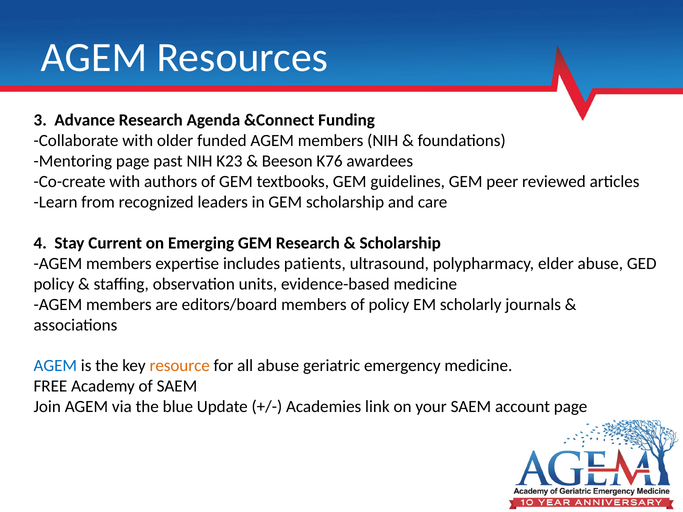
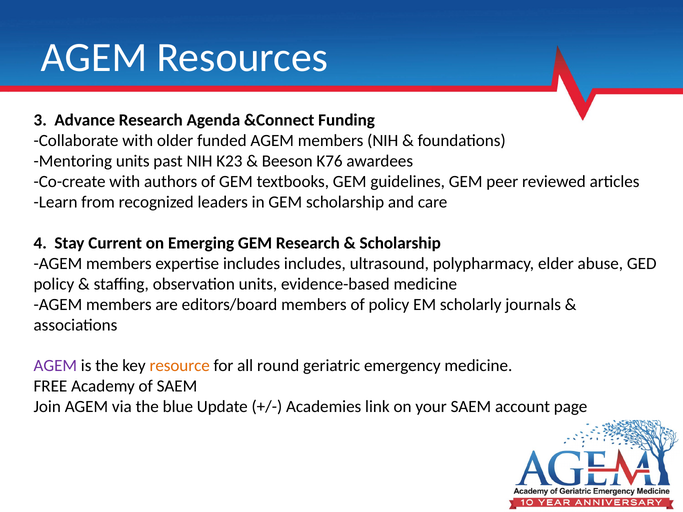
Mentoring page: page -> units
includes patients: patients -> includes
AGEM at (55, 366) colour: blue -> purple
all abuse: abuse -> round
